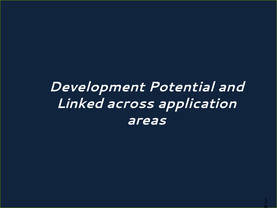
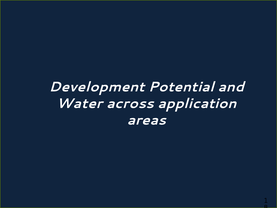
Linked: Linked -> Water
